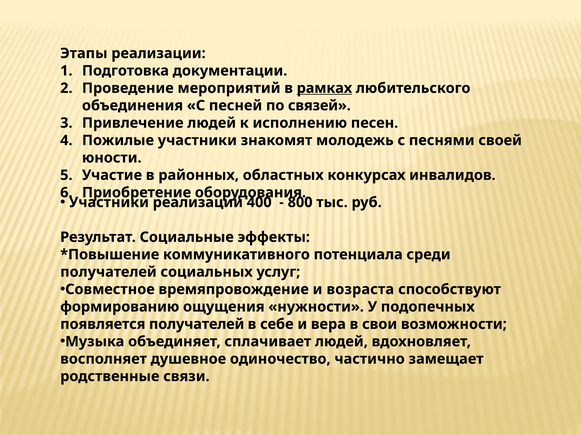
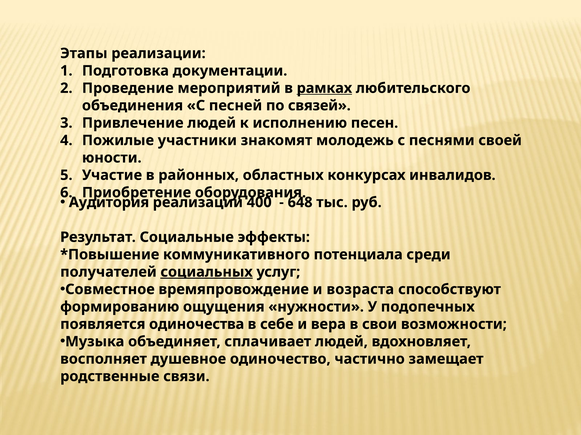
Участники at (109, 203): Участники -> Аудитория
800: 800 -> 648
социальных underline: none -> present
появляется получателей: получателей -> одиночества
